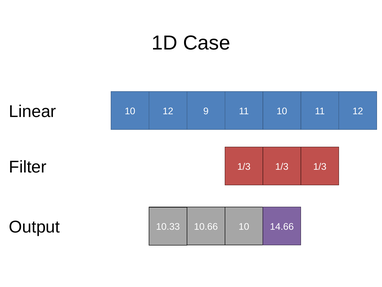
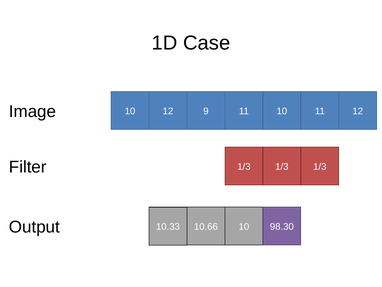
Linear: Linear -> Image
14.66: 14.66 -> 98.30
